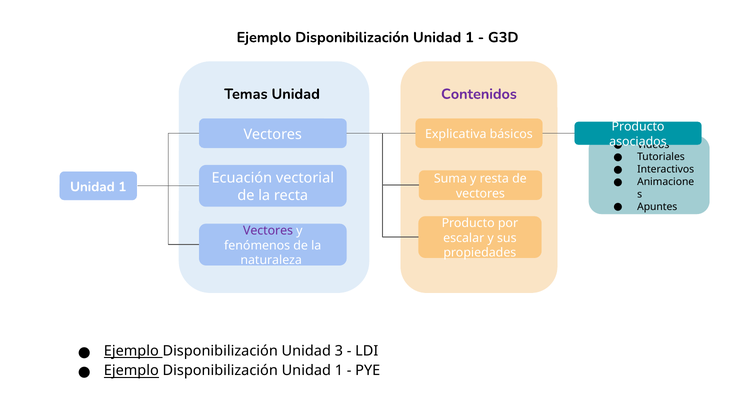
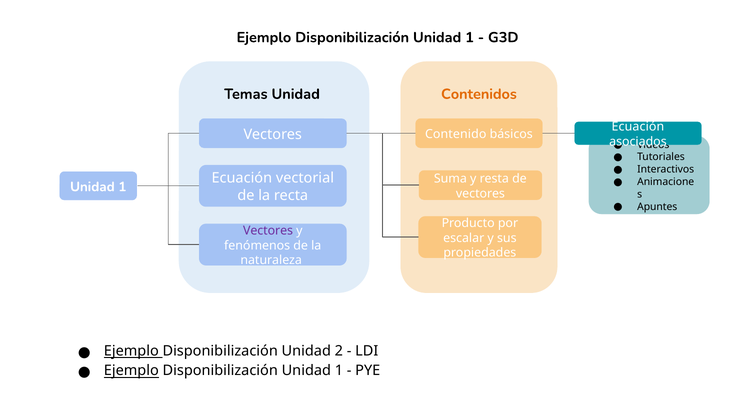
Contenidos colour: purple -> orange
Producto at (638, 127): Producto -> Ecuación
Explicativa: Explicativa -> Contenido
3: 3 -> 2
